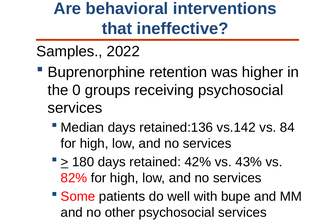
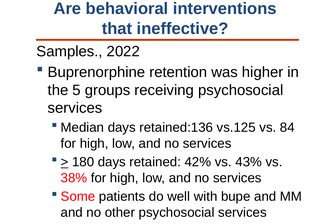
0: 0 -> 5
vs.142: vs.142 -> vs.125
82%: 82% -> 38%
